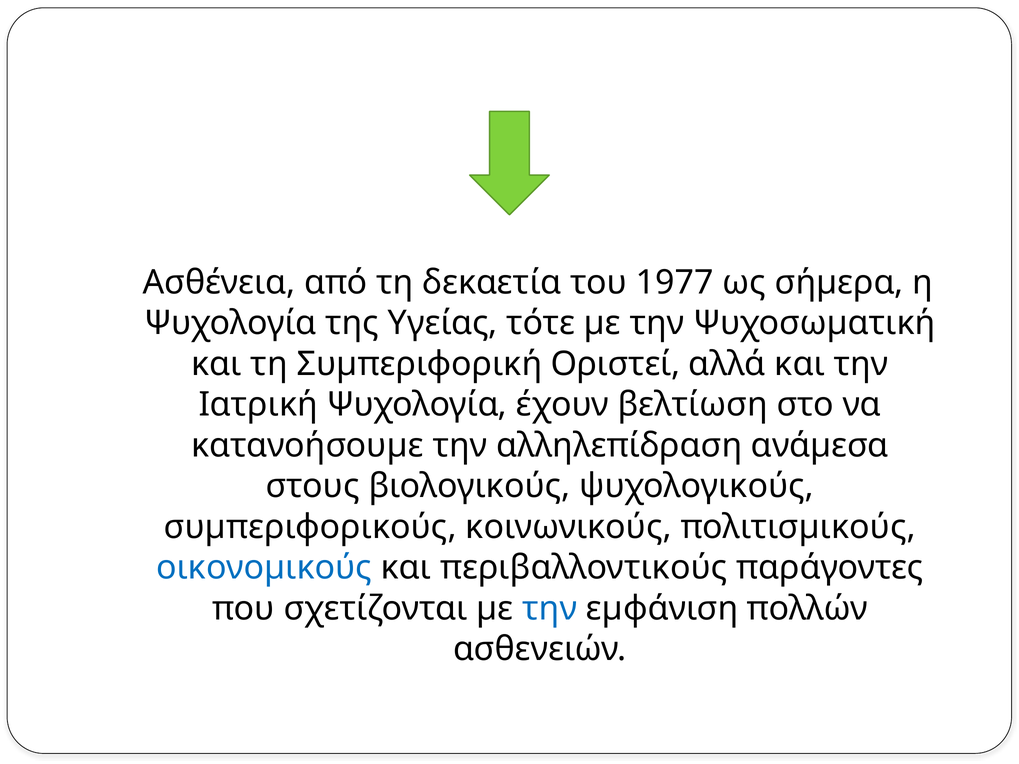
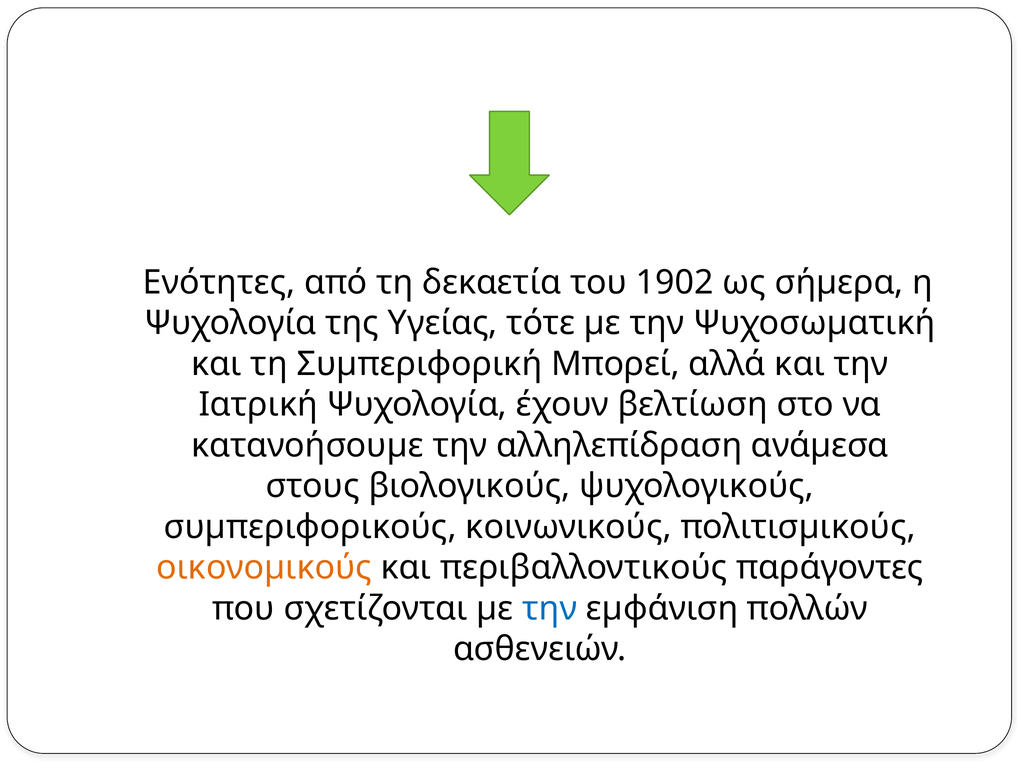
Ασθένεια: Ασθένεια -> Ενότητες
1977: 1977 -> 1902
Οριστεί: Οριστεί -> Μπορεί
οικονοµικούς colour: blue -> orange
